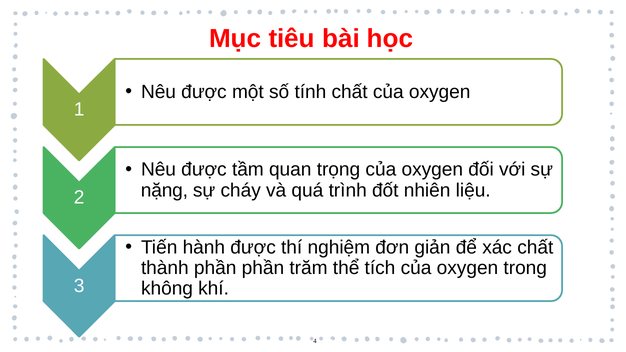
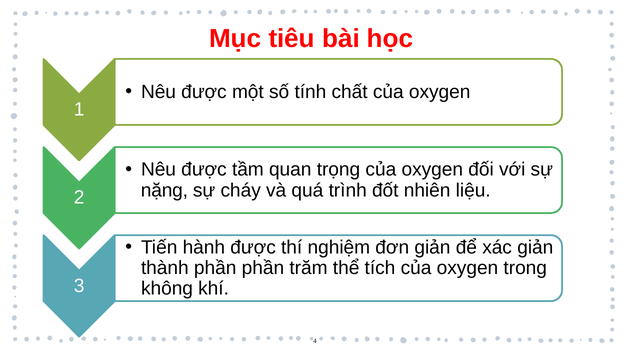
xác chất: chất -> giản
